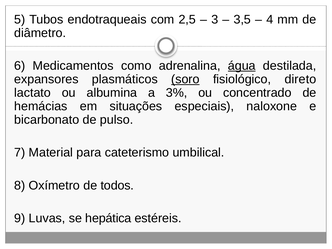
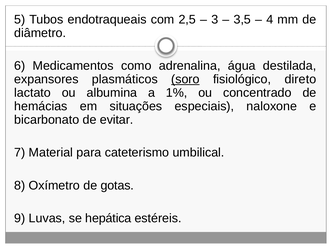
água underline: present -> none
3%: 3% -> 1%
pulso: pulso -> evitar
todos: todos -> gotas
